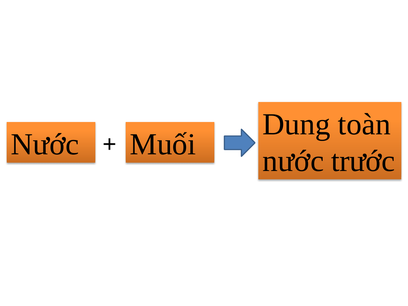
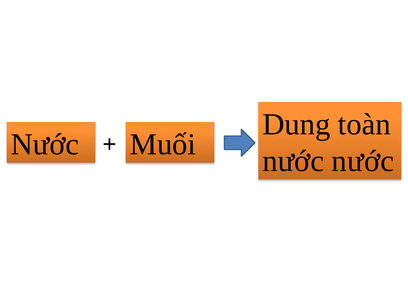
nước trước: trước -> nước
